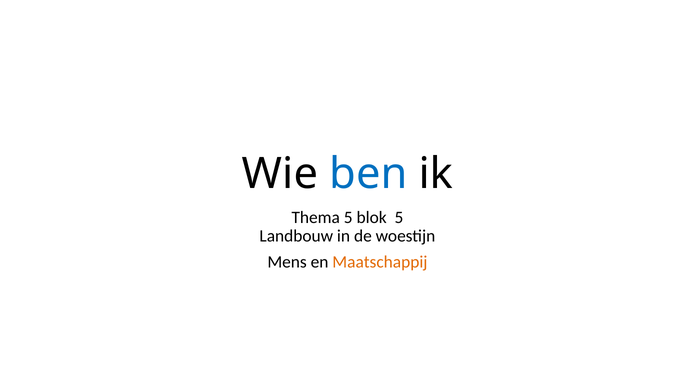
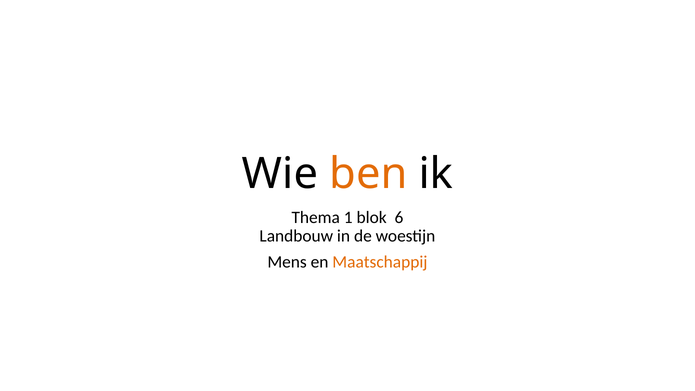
ben colour: blue -> orange
Thema 5: 5 -> 1
blok 5: 5 -> 6
